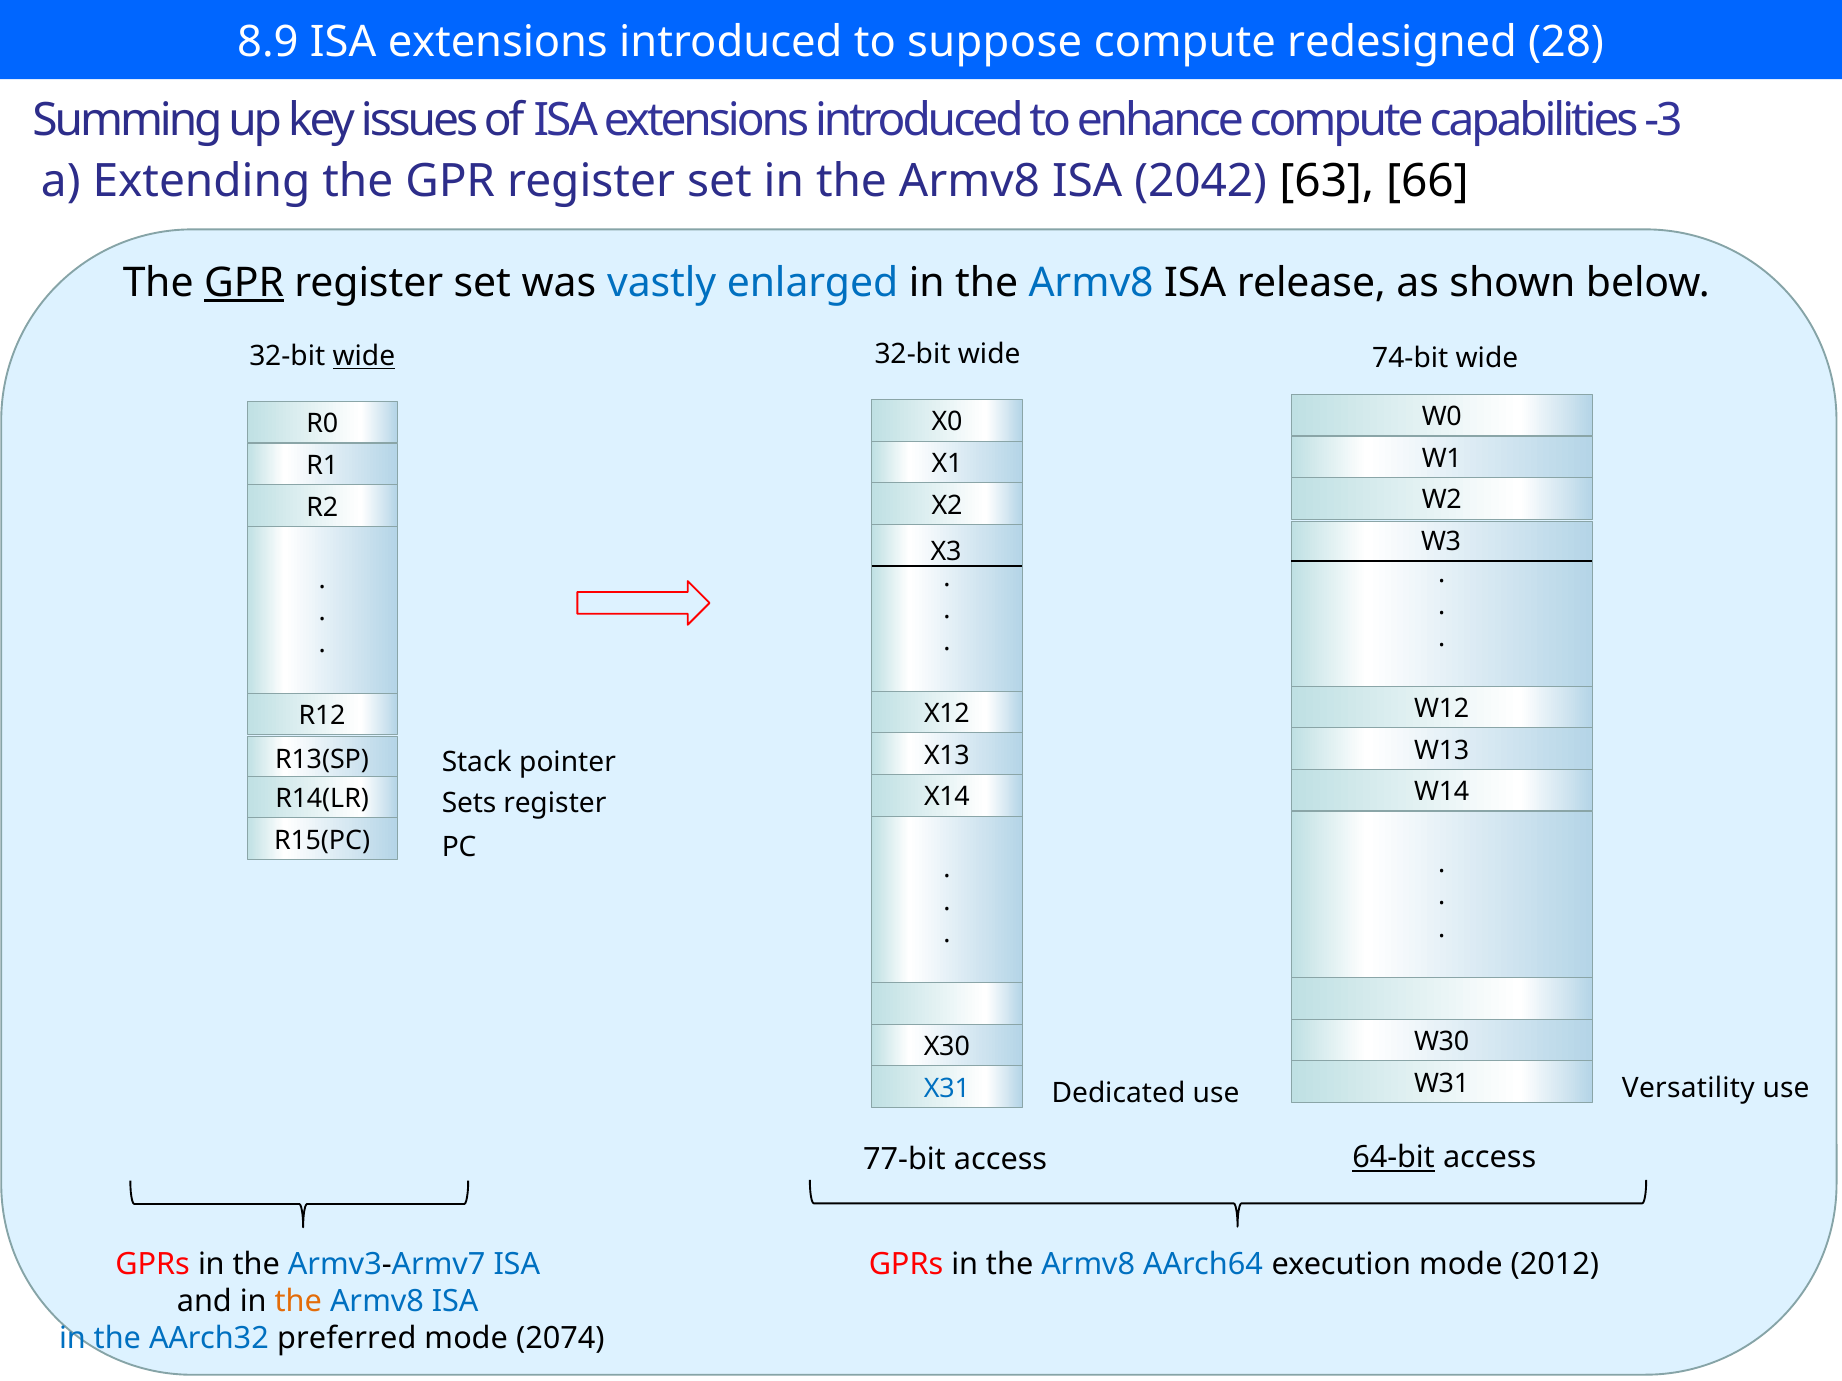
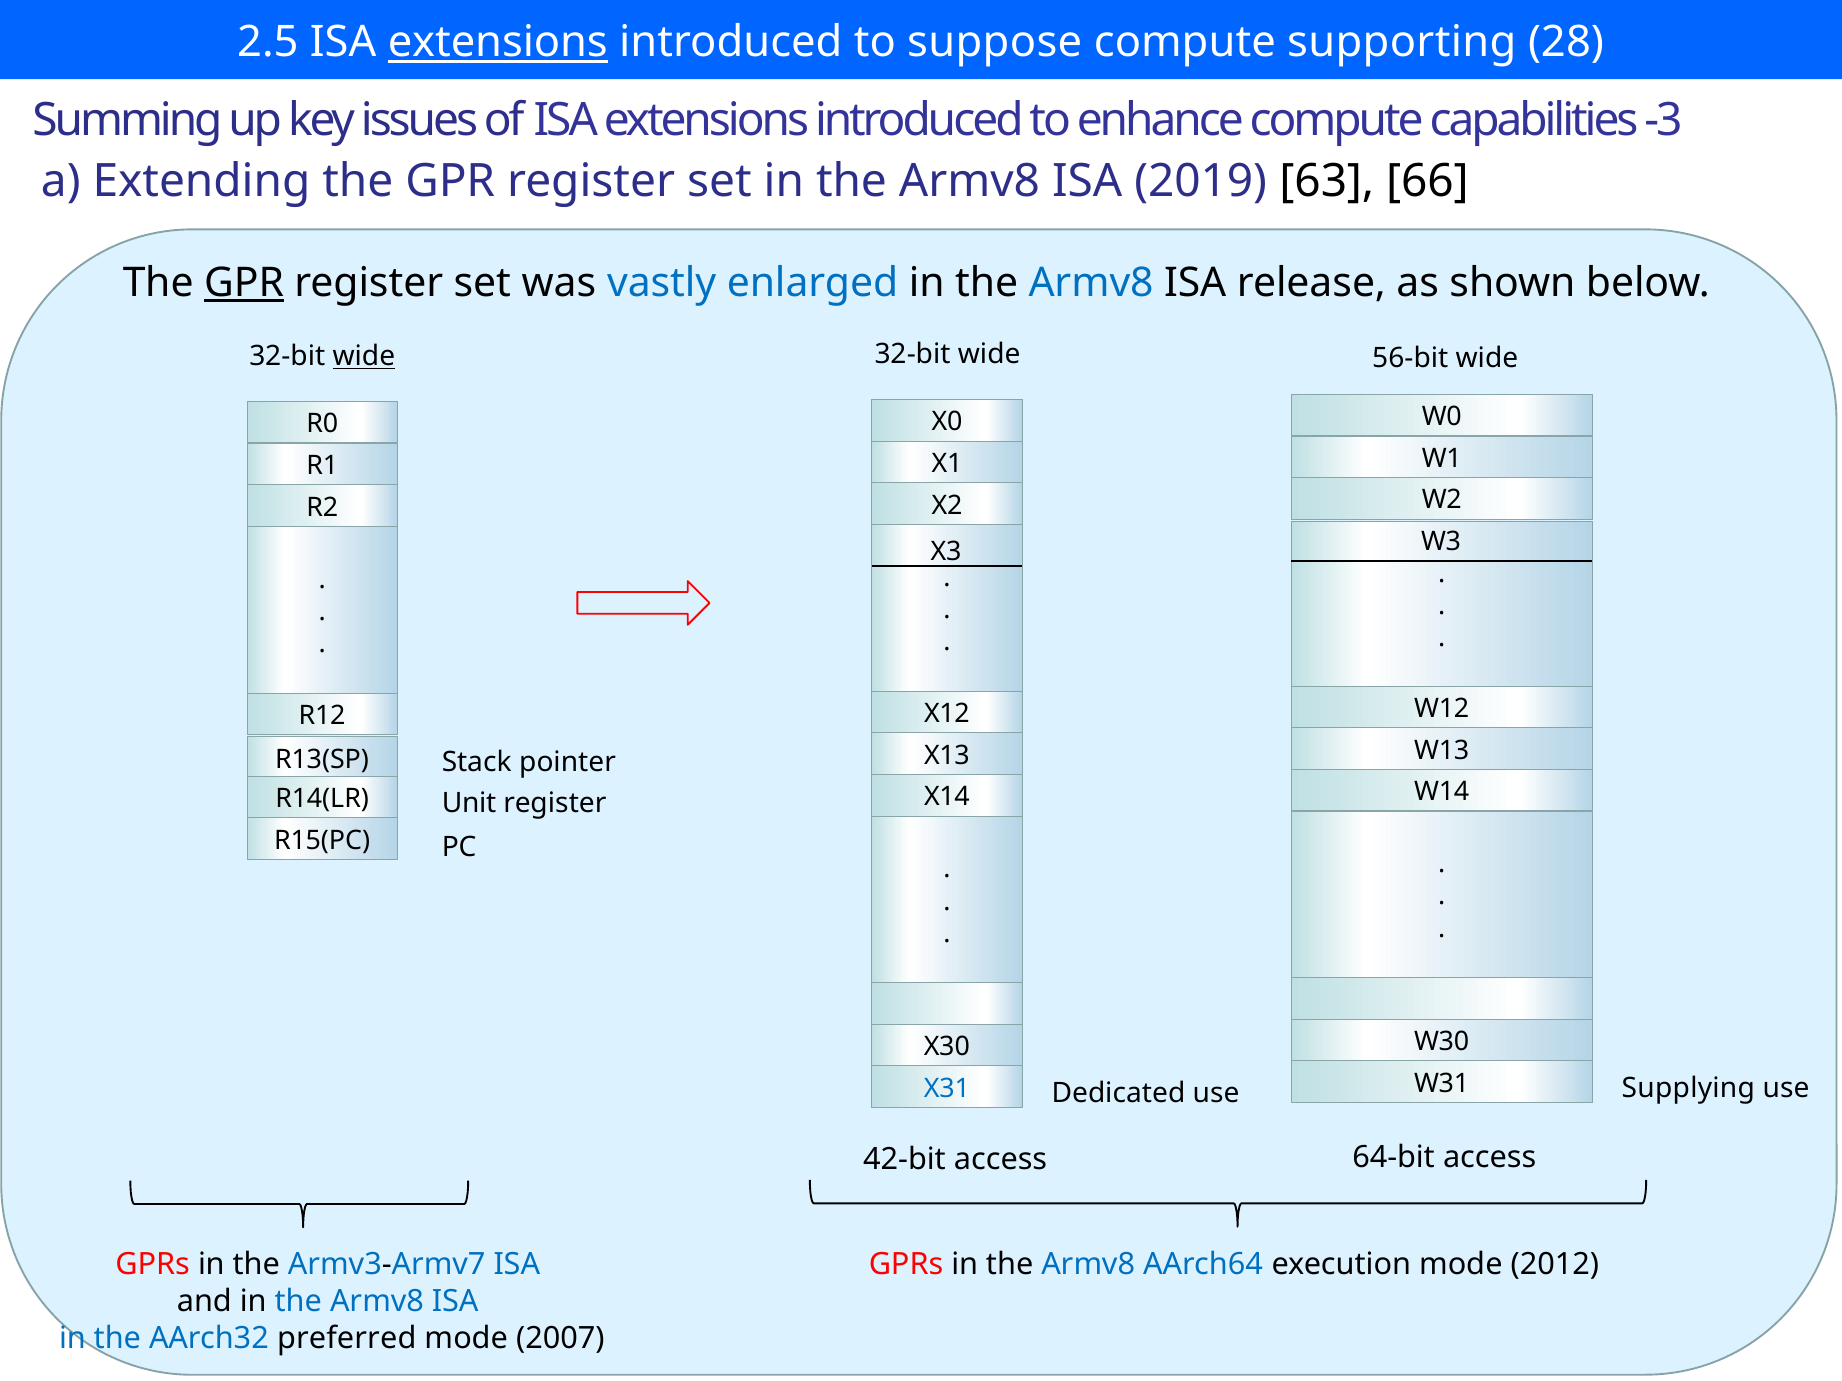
8.9: 8.9 -> 2.5
extensions at (498, 43) underline: none -> present
redesigned: redesigned -> supporting
2042: 2042 -> 2019
74-bit: 74-bit -> 56-bit
Sets: Sets -> Unit
Versatility: Versatility -> Supplying
77-bit: 77-bit -> 42-bit
64-bit underline: present -> none
the at (298, 1302) colour: orange -> blue
2074: 2074 -> 2007
